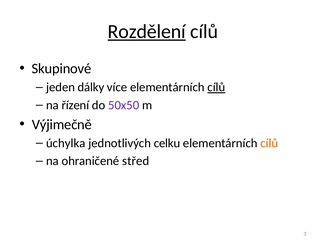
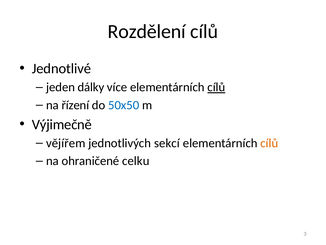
Rozdělení underline: present -> none
Skupinové: Skupinové -> Jednotlivé
50x50 colour: purple -> blue
úchylka: úchylka -> vějířem
celku: celku -> sekcí
střed: střed -> celku
